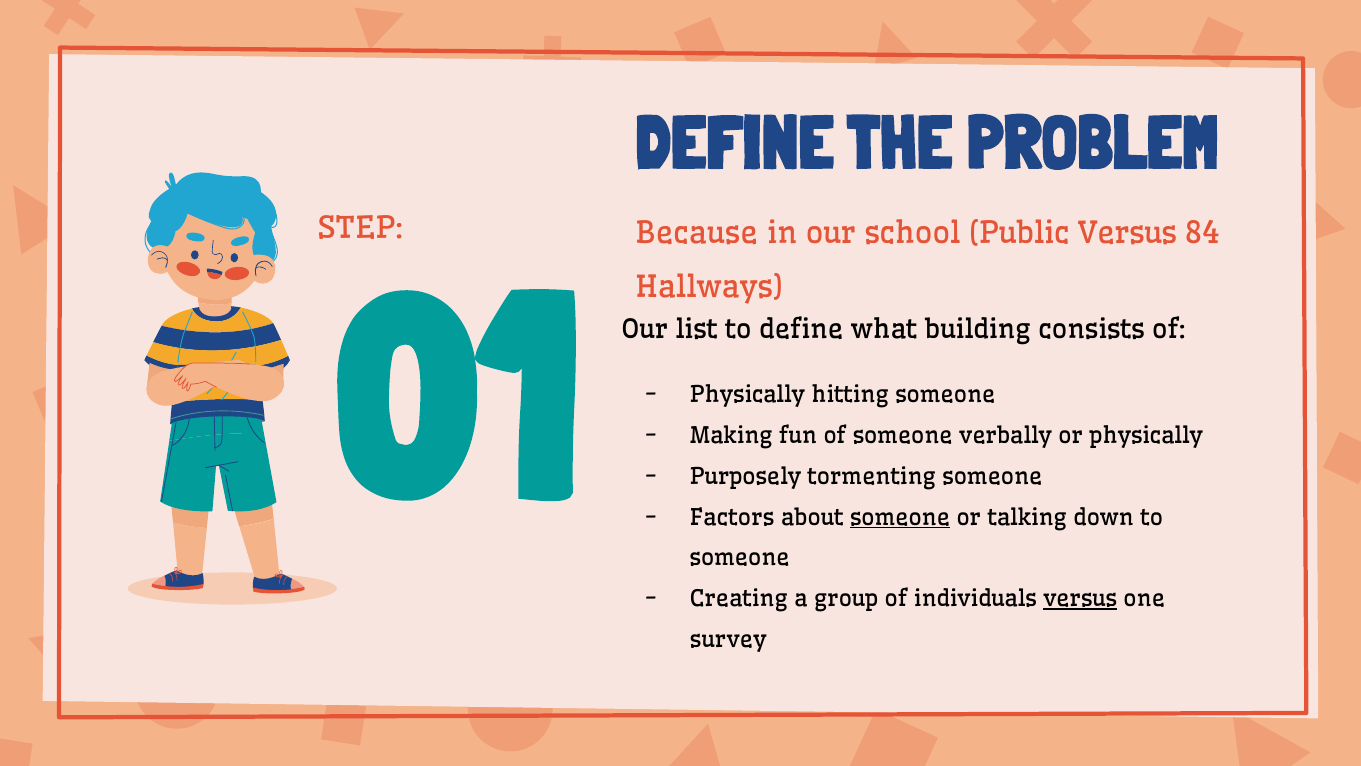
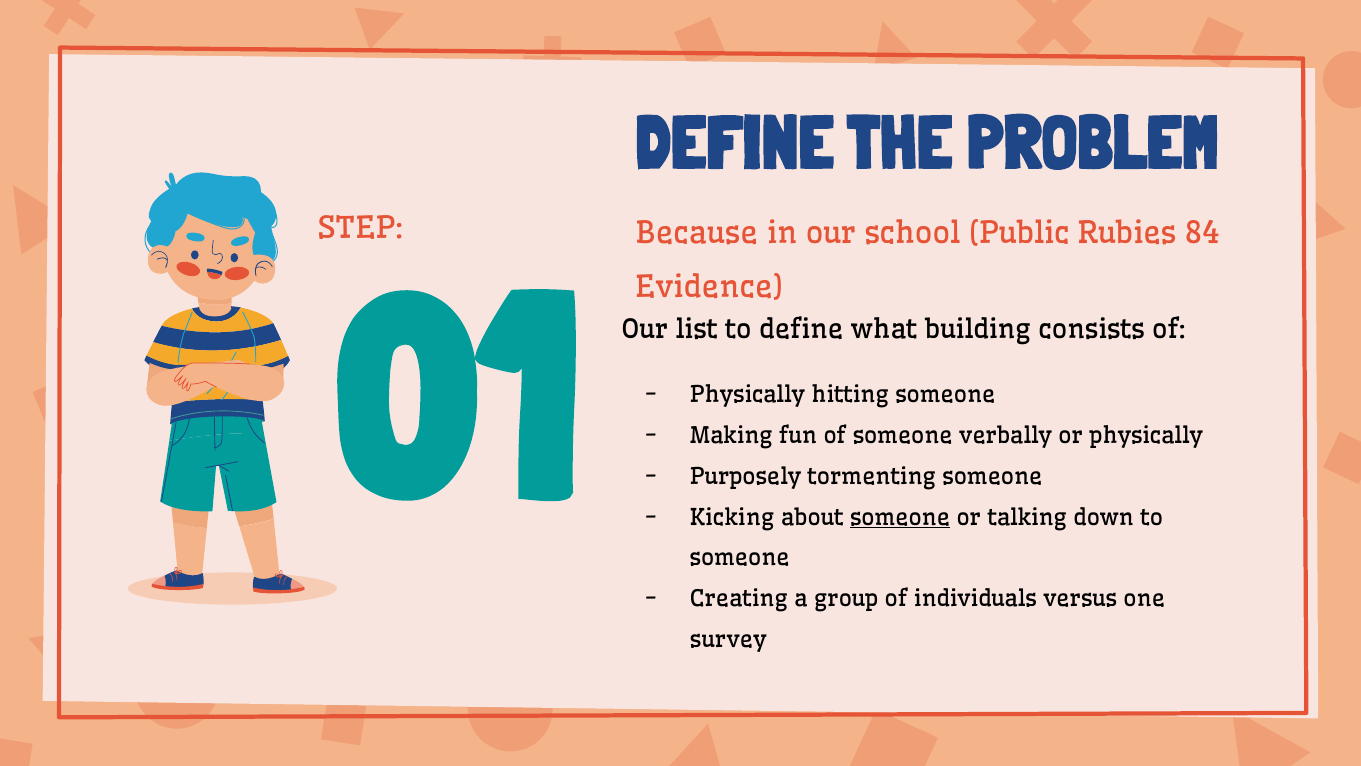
Public Versus: Versus -> Rubies
Hallways: Hallways -> Evidence
Factors: Factors -> Kicking
versus at (1080, 599) underline: present -> none
